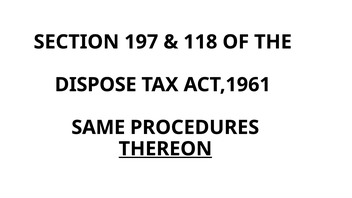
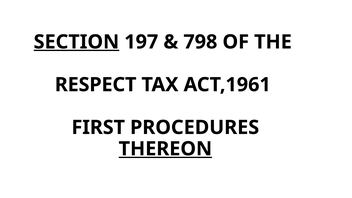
SECTION underline: none -> present
118: 118 -> 798
DISPOSE: DISPOSE -> RESPECT
SAME: SAME -> FIRST
